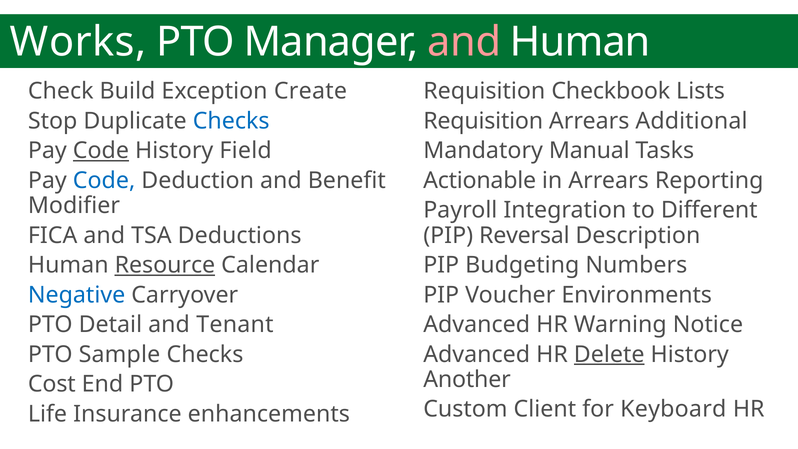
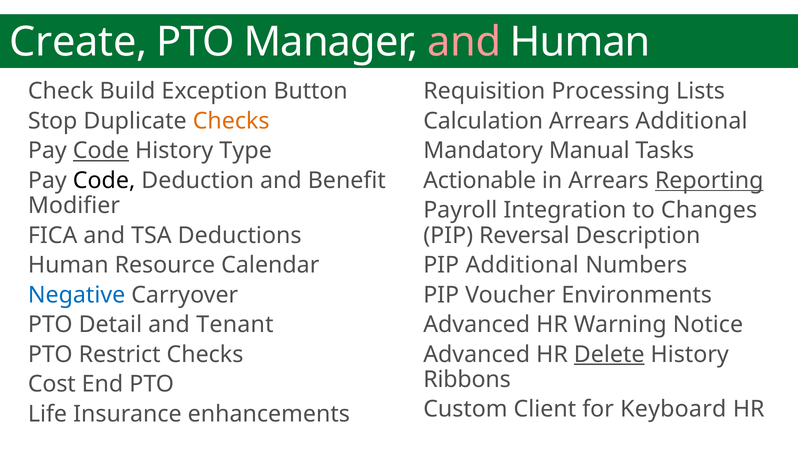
Works: Works -> Create
Create: Create -> Button
Checkbook: Checkbook -> Processing
Checks at (231, 121) colour: blue -> orange
Requisition at (483, 121): Requisition -> Calculation
Field: Field -> Type
Code at (104, 180) colour: blue -> black
Reporting underline: none -> present
Different: Different -> Changes
Resource underline: present -> none
PIP Budgeting: Budgeting -> Additional
Sample: Sample -> Restrict
Another: Another -> Ribbons
